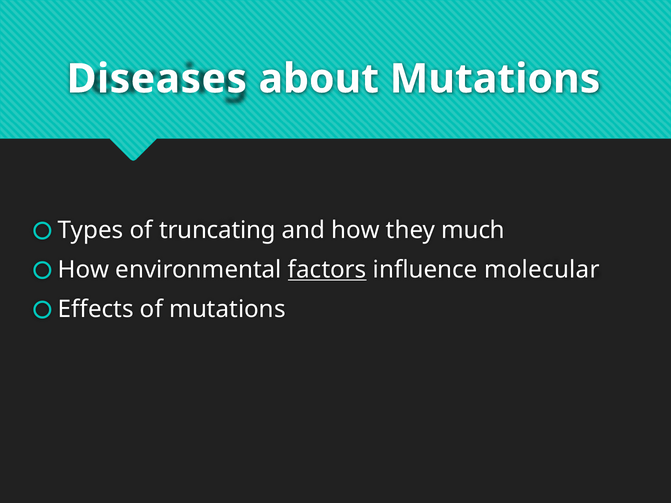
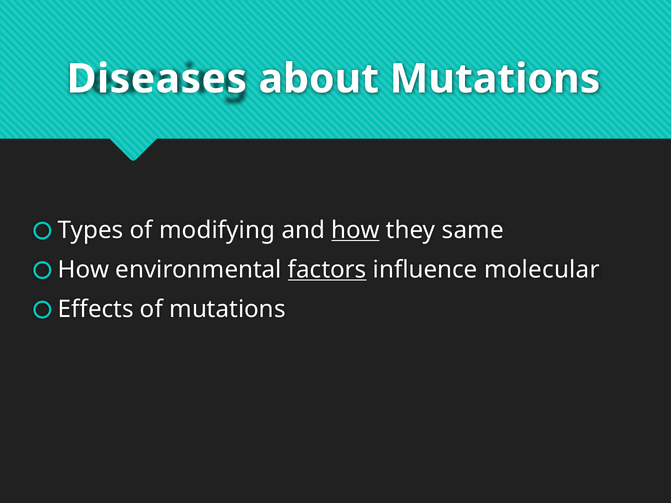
truncating: truncating -> modifying
how underline: none -> present
much: much -> same
